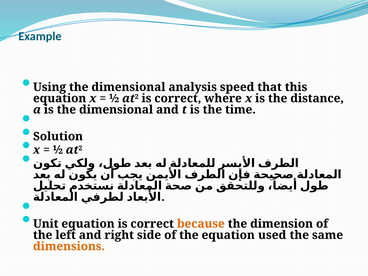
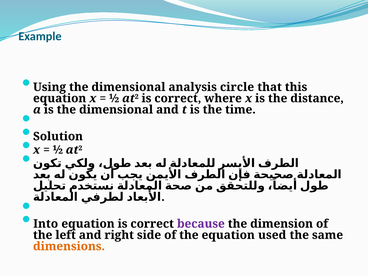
speed: speed -> circle
Unit: Unit -> Into
because colour: orange -> purple
